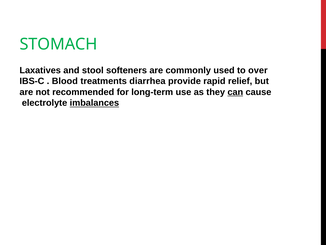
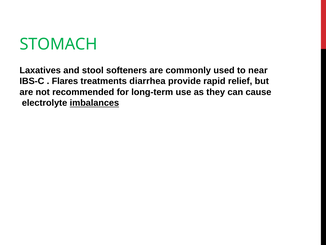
over: over -> near
Blood: Blood -> Flares
can underline: present -> none
